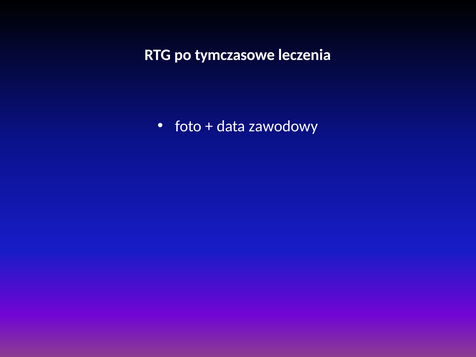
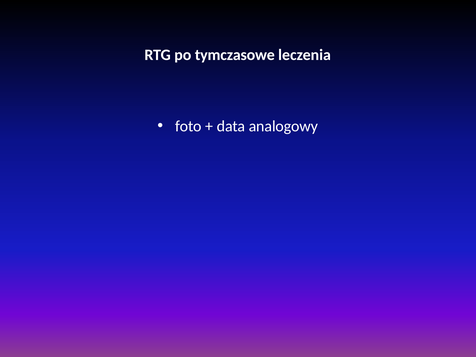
zawodowy: zawodowy -> analogowy
